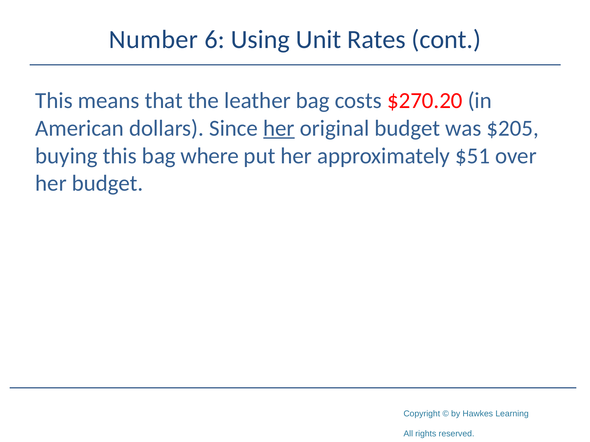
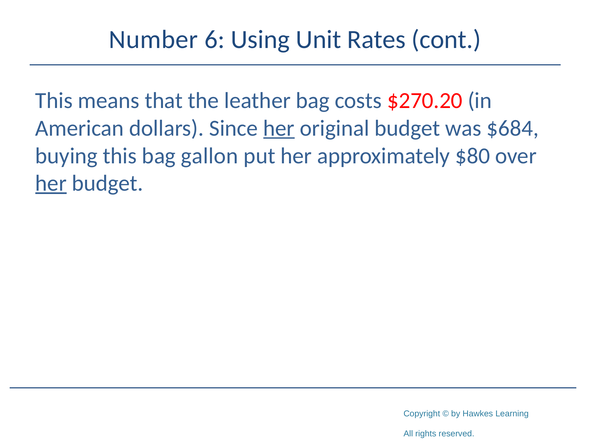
$205: $205 -> $684
where: where -> gallon
$51: $51 -> $80
her at (51, 184) underline: none -> present
